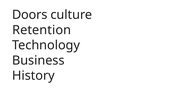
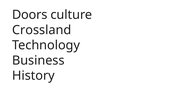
Retention: Retention -> Crossland
